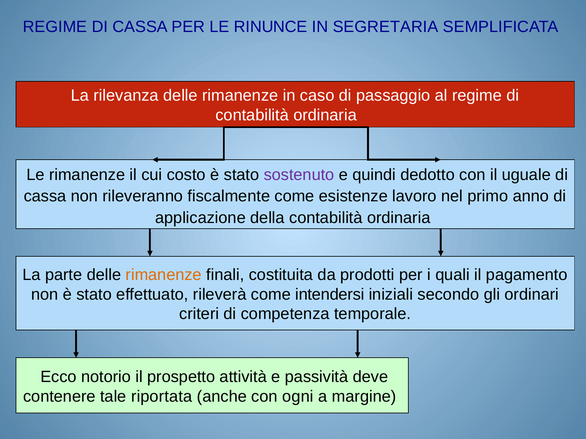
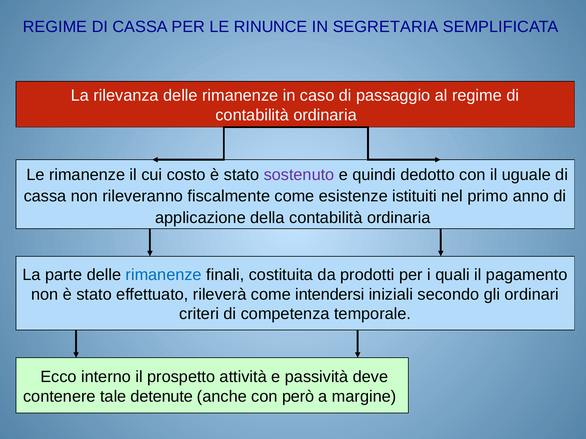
lavoro: lavoro -> istituiti
rimanenze at (164, 275) colour: orange -> blue
notorio: notorio -> interno
riportata: riportata -> detenute
ogni: ogni -> però
